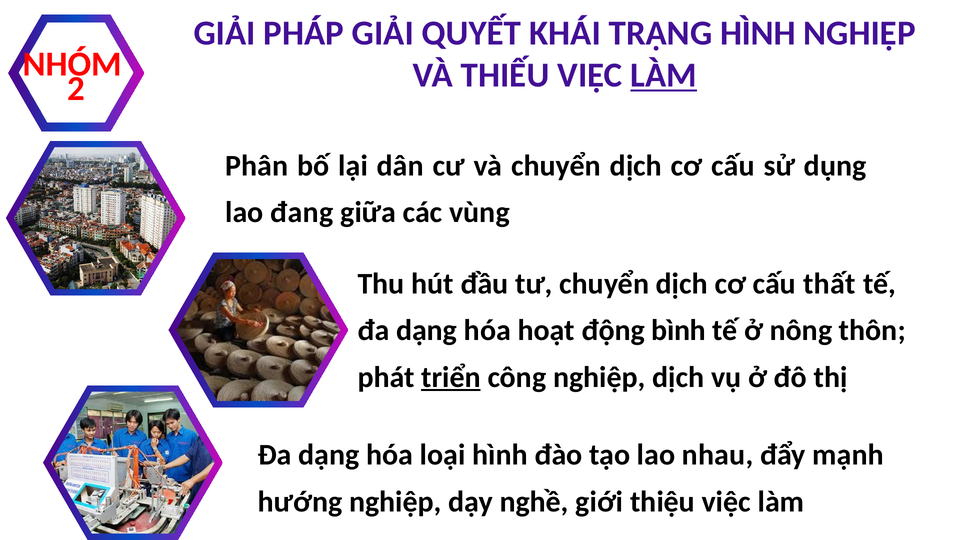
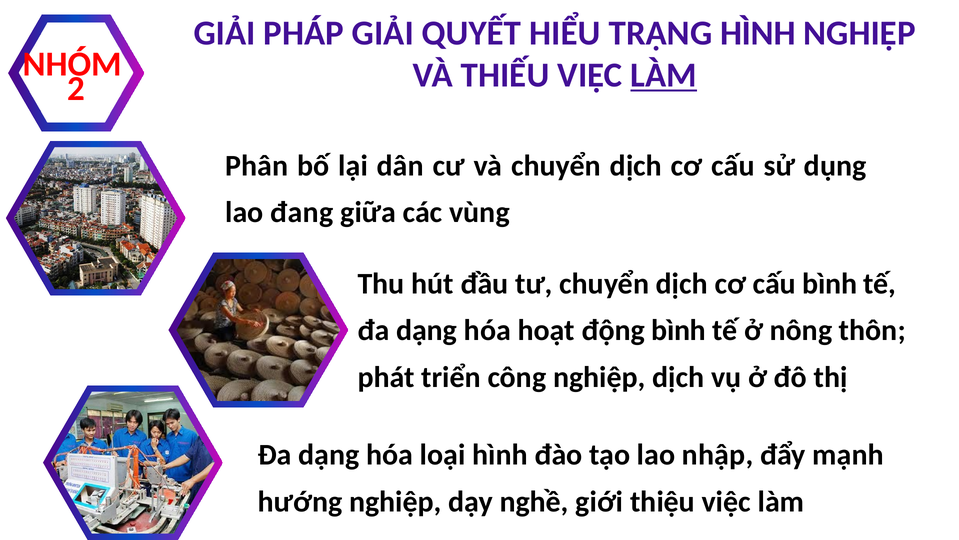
KHÁI: KHÁI -> HIỂU
cấu thất: thất -> bình
triển underline: present -> none
nhau: nhau -> nhập
